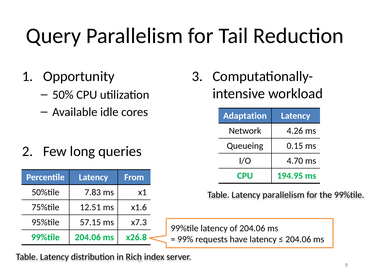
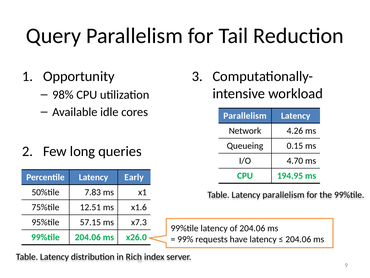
50%: 50% -> 98%
Adaptation at (245, 116): Adaptation -> Parallelism
From: From -> Early
x26.8: x26.8 -> x26.0
